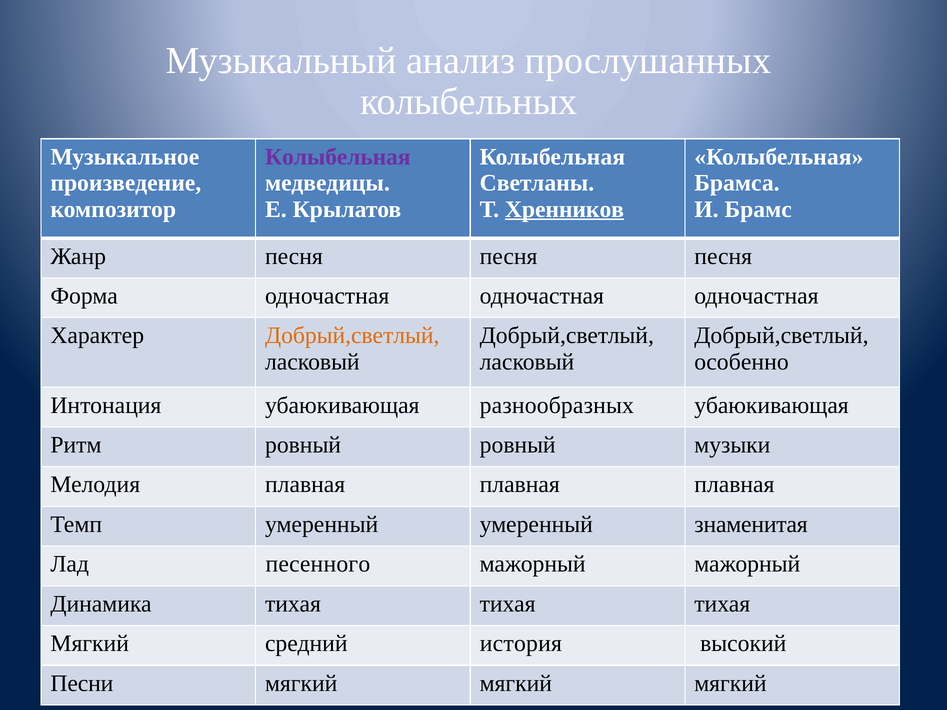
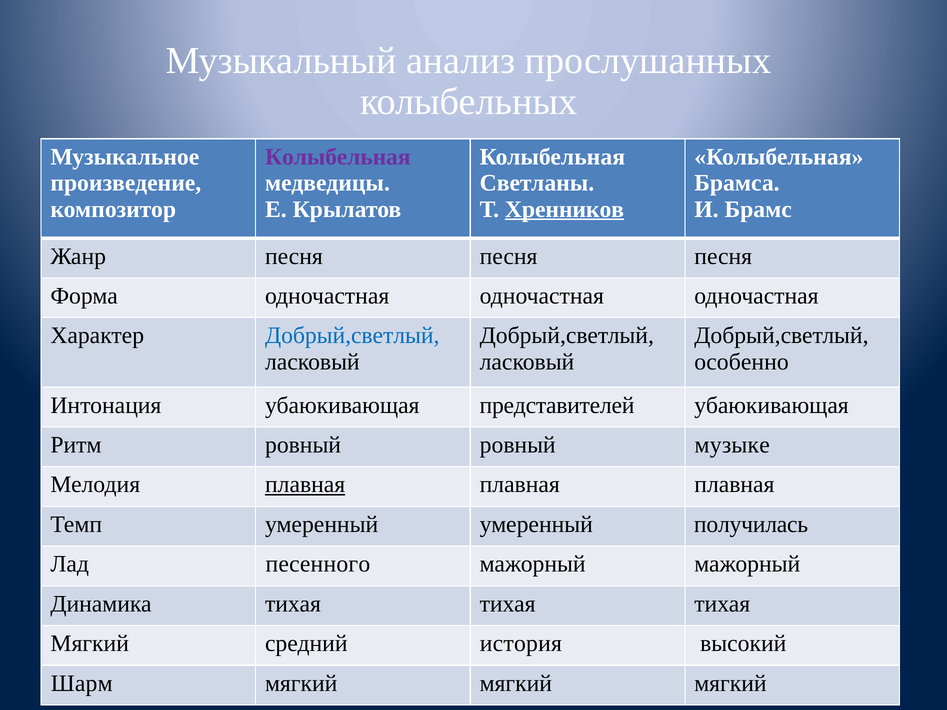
Добрый,светлый at (352, 336) colour: orange -> blue
разнообразных: разнообразных -> представителей
музыки: музыки -> музыке
плавная at (305, 485) underline: none -> present
знаменитая: знаменитая -> получилась
Песни: Песни -> Шарм
